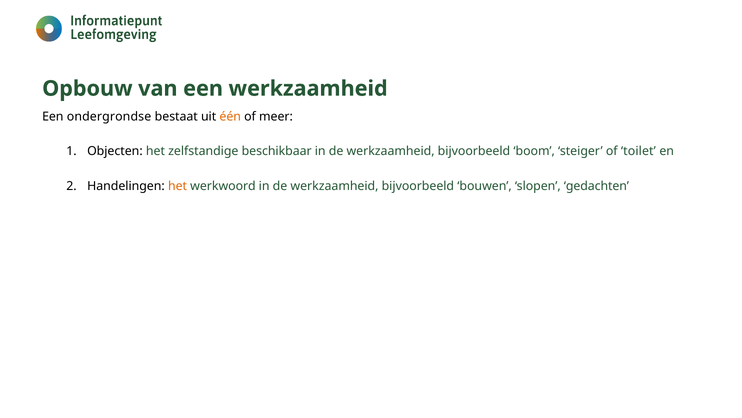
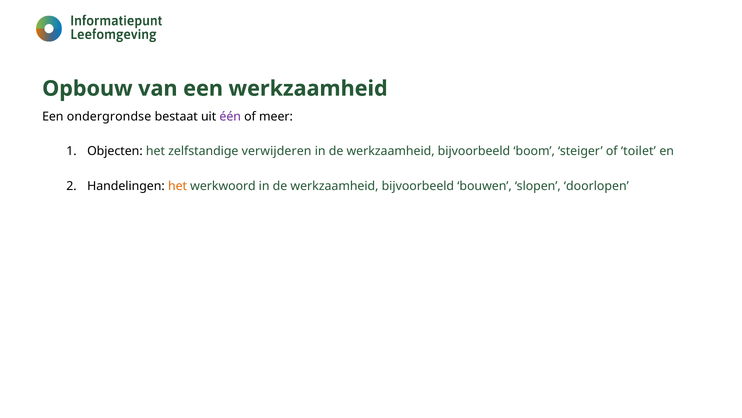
één colour: orange -> purple
beschikbaar: beschikbaar -> verwijderen
gedachten: gedachten -> doorlopen
